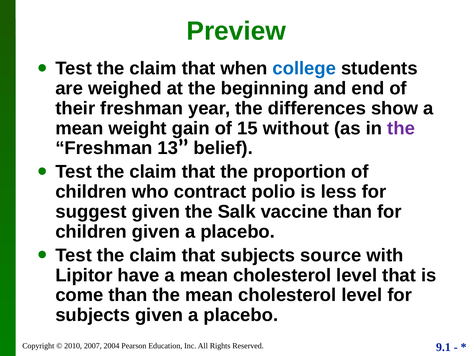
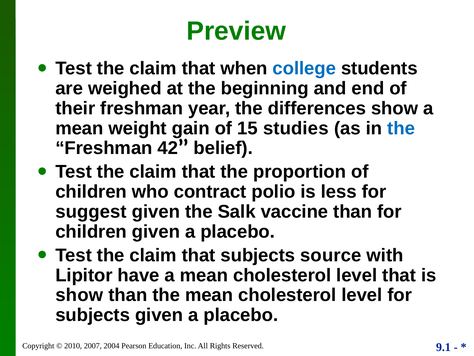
without: without -> studies
the at (401, 128) colour: purple -> blue
13: 13 -> 42
come at (79, 295): come -> show
